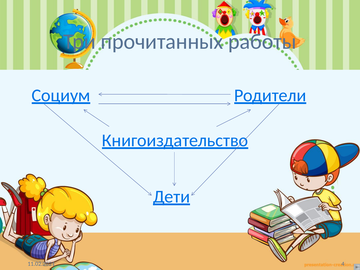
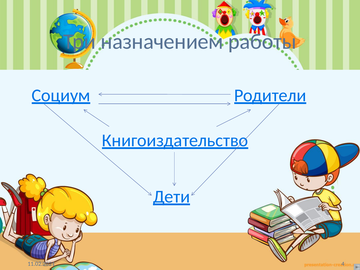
прочитанных: прочитанных -> назначением
